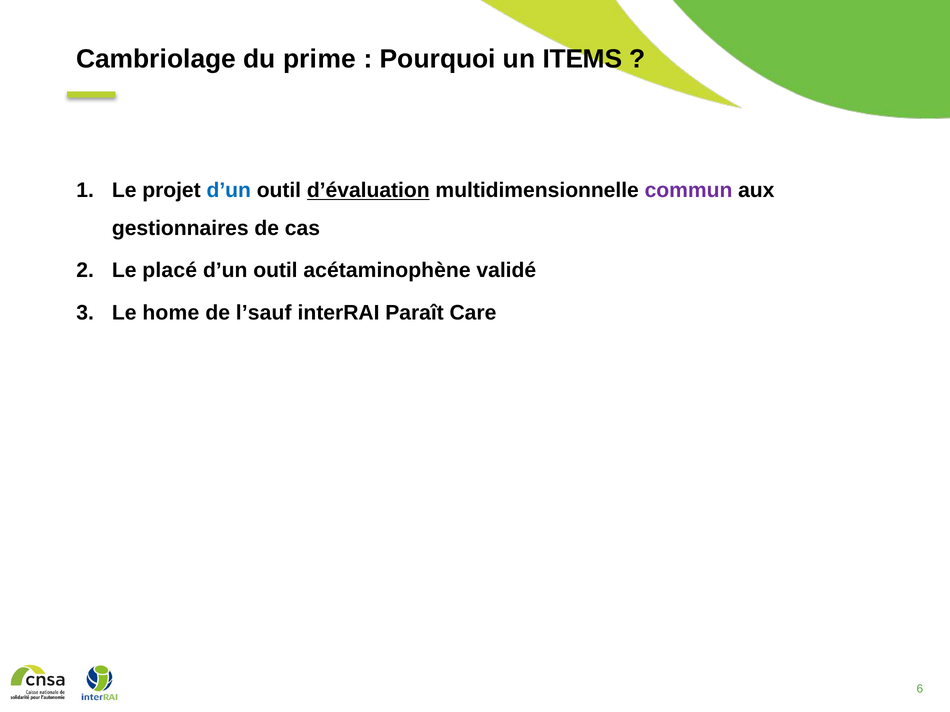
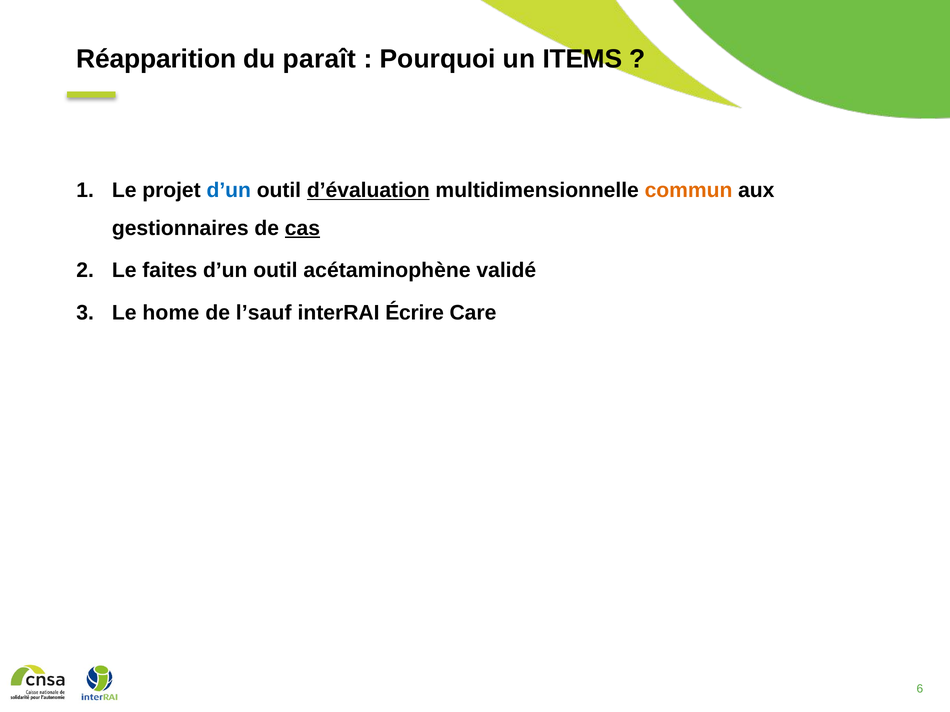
Cambriolage: Cambriolage -> Réapparition
prime: prime -> paraît
commun colour: purple -> orange
cas underline: none -> present
placé: placé -> faites
Paraît: Paraît -> Écrire
